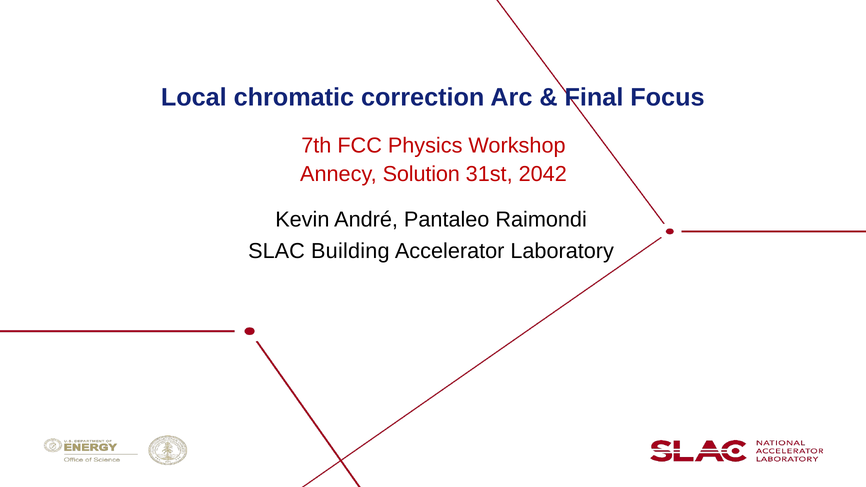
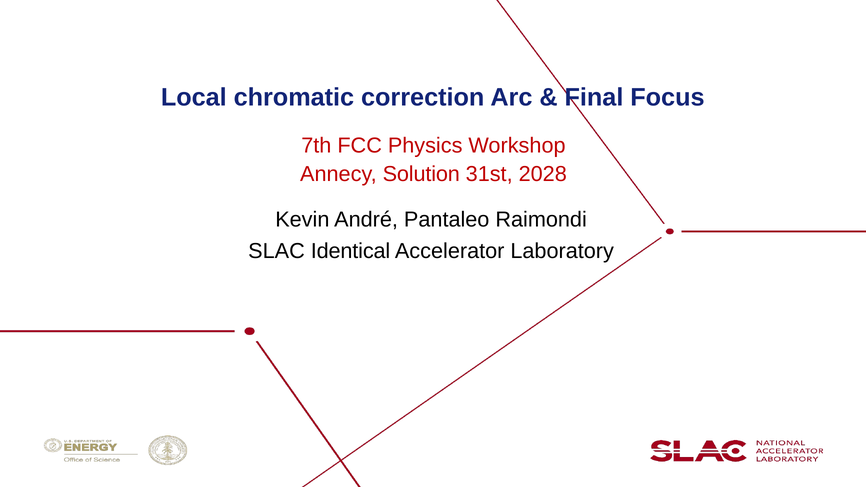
2042: 2042 -> 2028
Building: Building -> Identical
